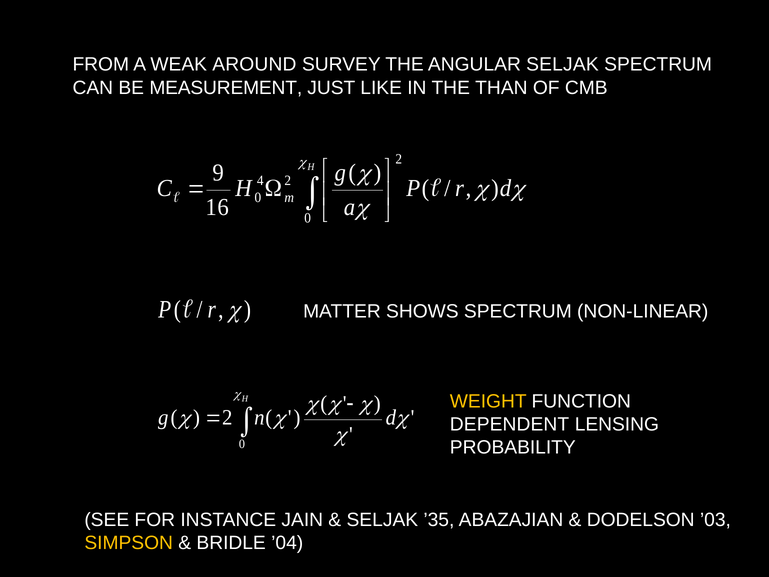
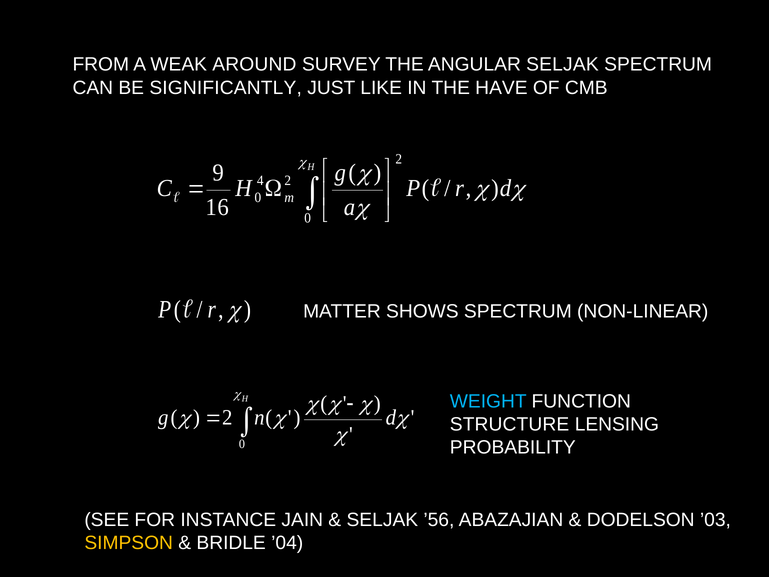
MEASUREMENT: MEASUREMENT -> SIGNIFICANTLY
THAN: THAN -> HAVE
WEIGHT colour: yellow -> light blue
DEPENDENT: DEPENDENT -> STRUCTURE
’35: ’35 -> ’56
